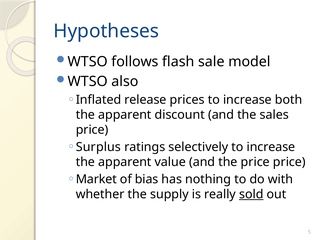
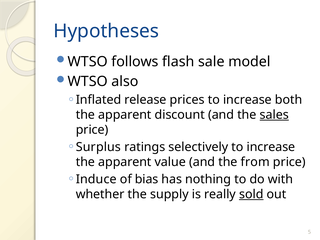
sales underline: none -> present
the price: price -> from
Market: Market -> Induce
